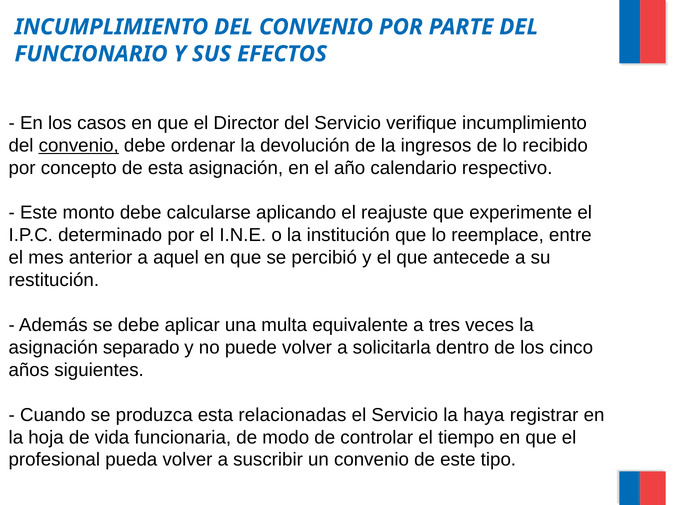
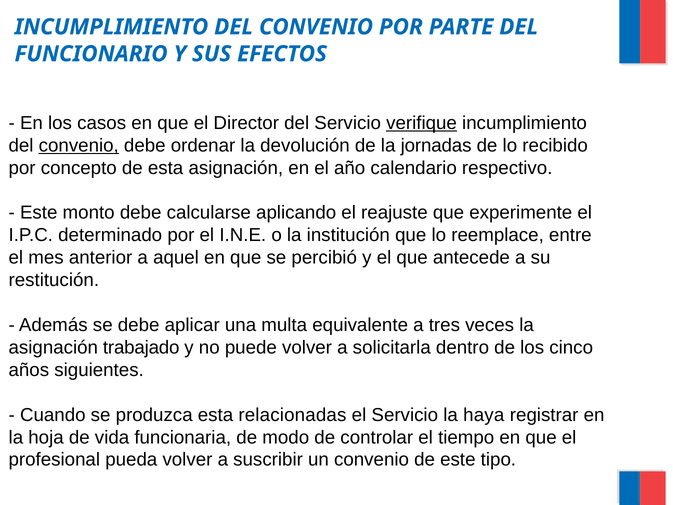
verifique underline: none -> present
ingresos: ingresos -> jornadas
separado: separado -> trabajado
